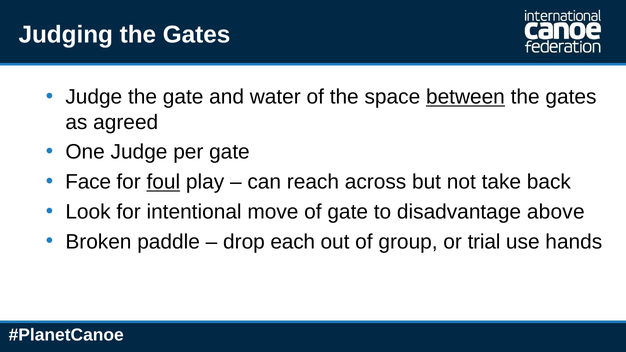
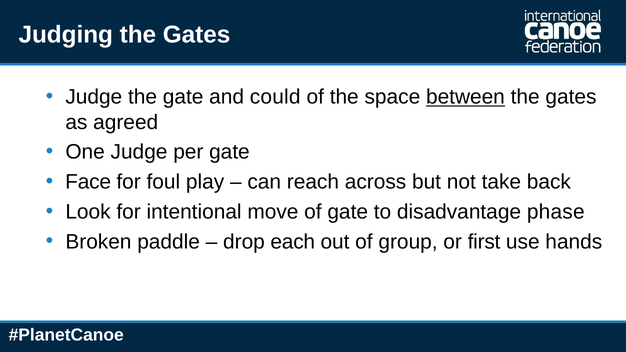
water: water -> could
foul underline: present -> none
above: above -> phase
trial: trial -> first
